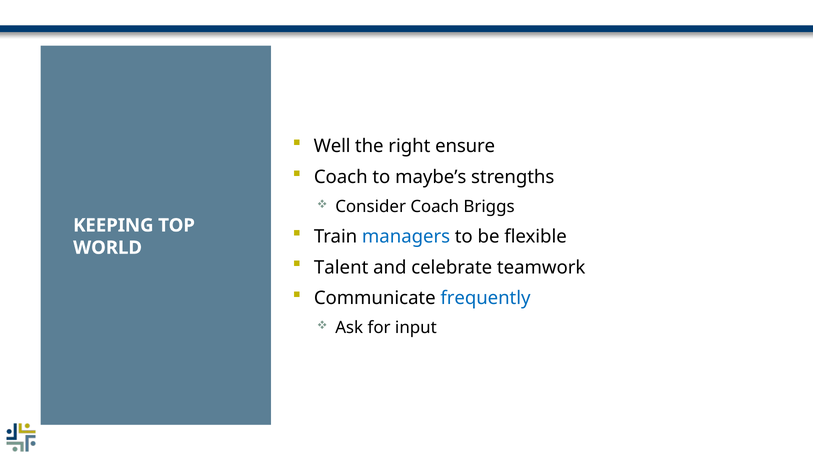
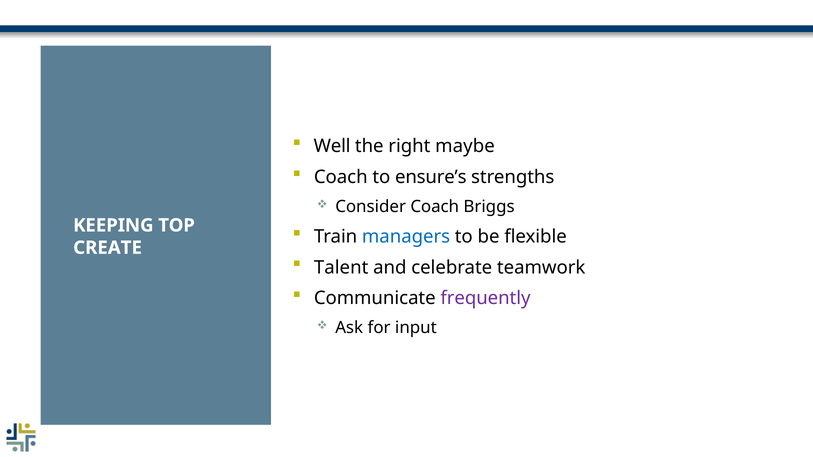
ensure: ensure -> maybe
maybe’s: maybe’s -> ensure’s
WORLD: WORLD -> CREATE
frequently colour: blue -> purple
